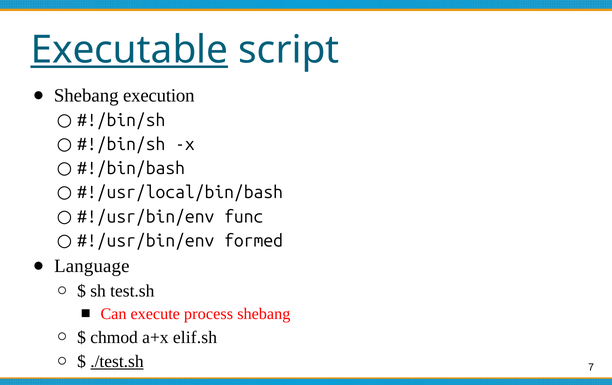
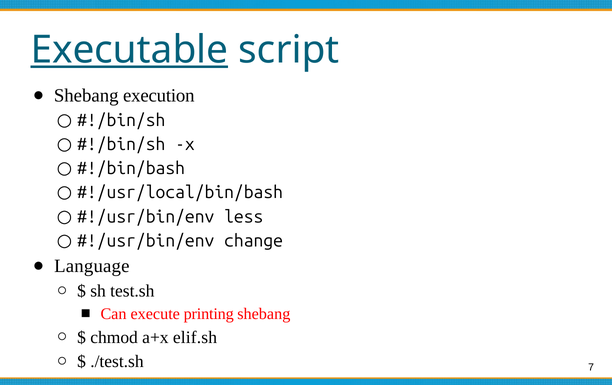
func: func -> less
formed: formed -> change
process: process -> printing
./test.sh underline: present -> none
